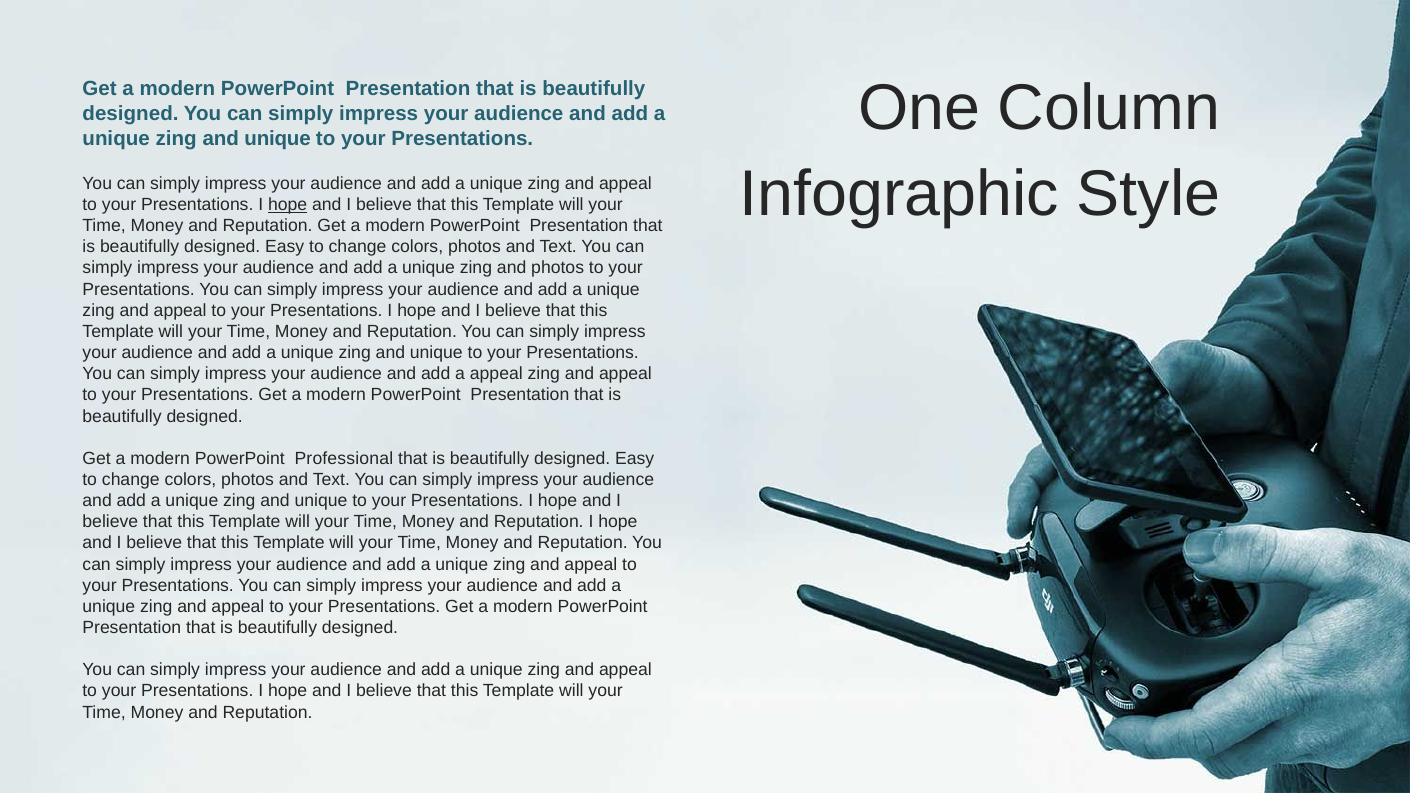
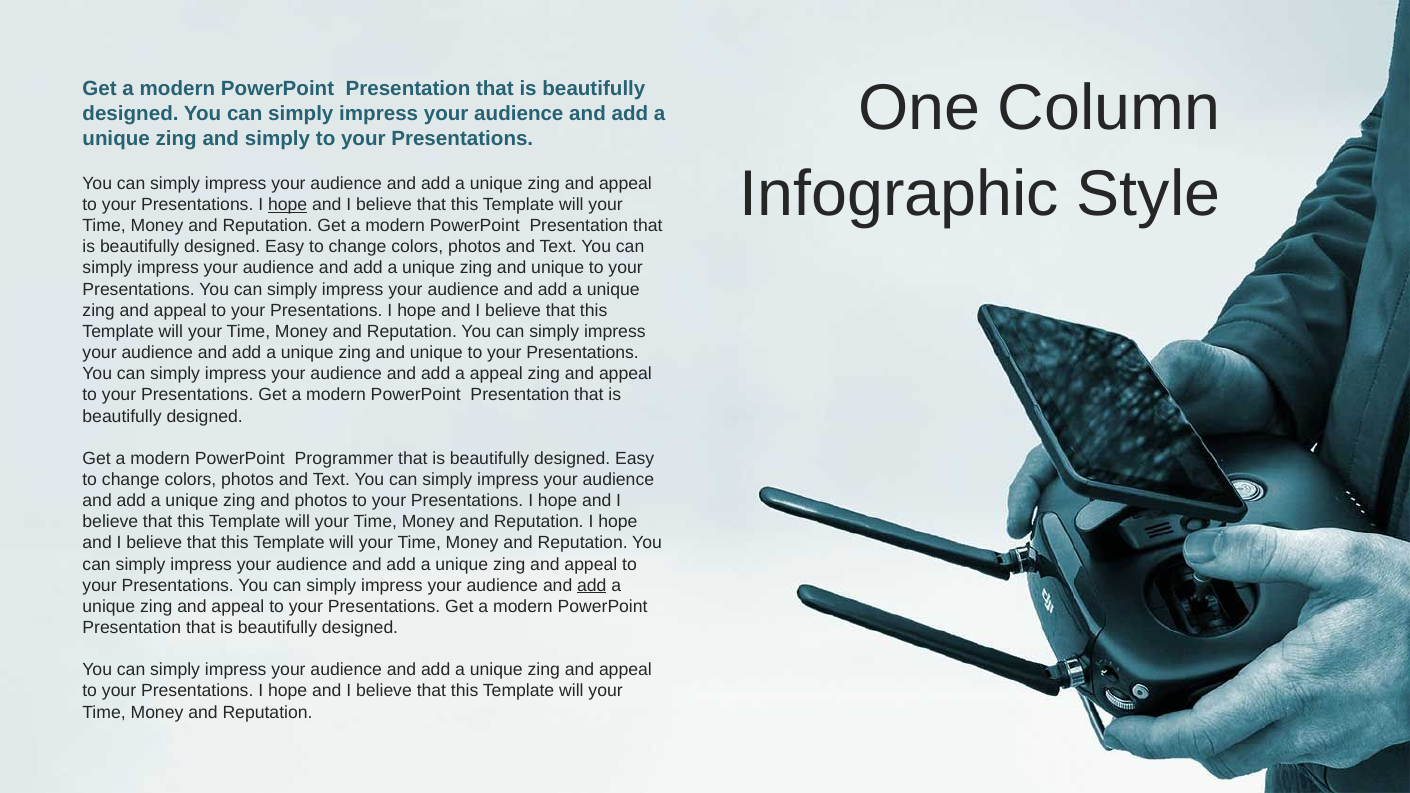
unique at (278, 138): unique -> simply
photos at (558, 268): photos -> unique
Professional: Professional -> Programmer
unique at (321, 501): unique -> photos
add at (592, 585) underline: none -> present
